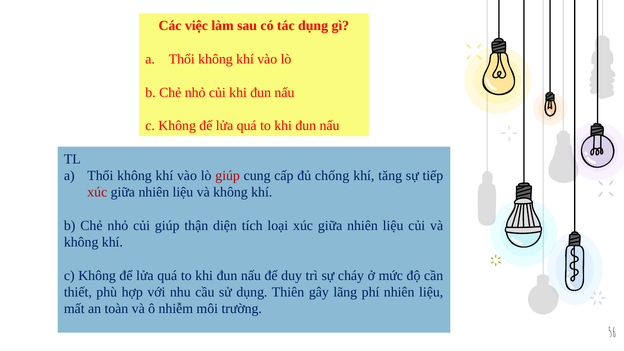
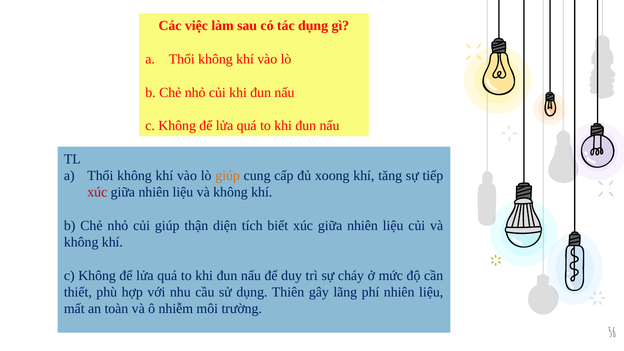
giúp at (228, 176) colour: red -> orange
chống: chống -> xoong
loại: loại -> biết
